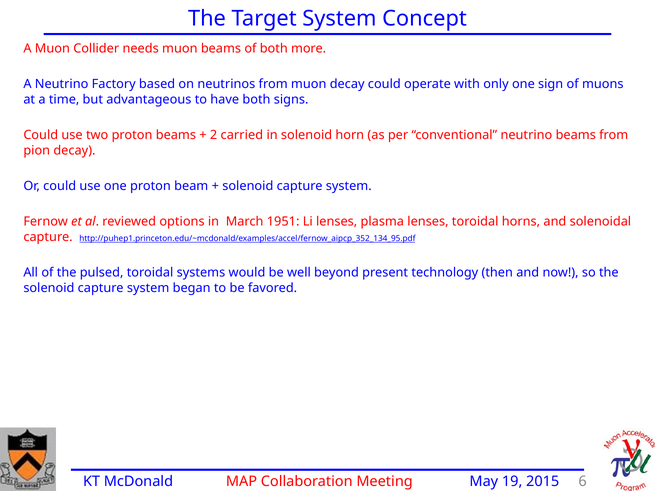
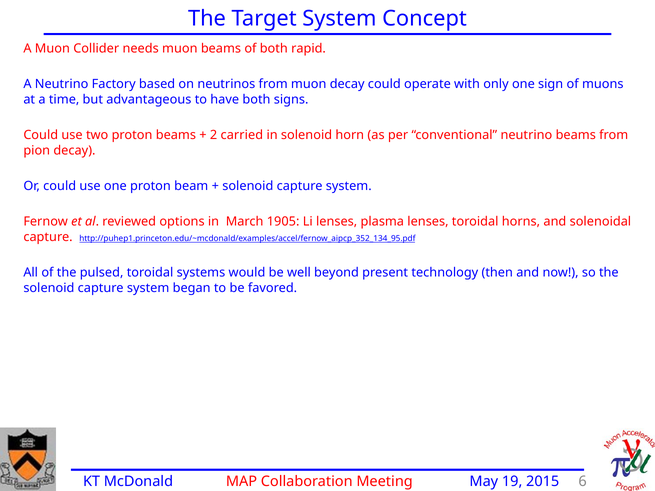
more: more -> rapid
1951: 1951 -> 1905
